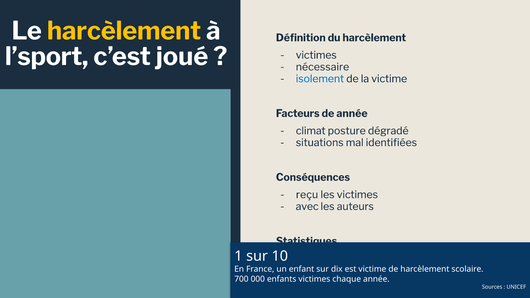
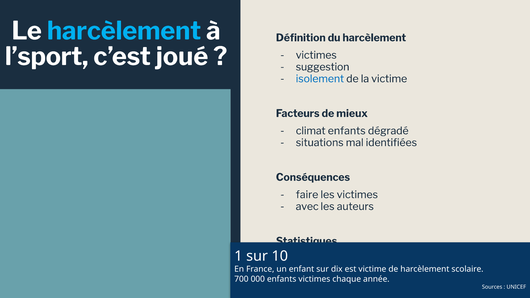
harcèlement at (124, 31) colour: yellow -> light blue
nécessaire: nécessaire -> suggestion
de année: année -> mieux
climat posture: posture -> enfants
reçu: reçu -> faire
